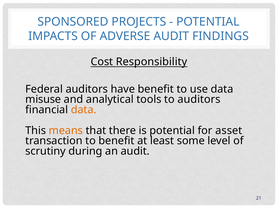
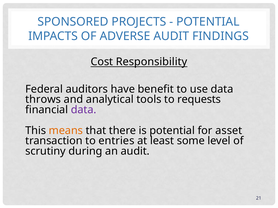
misuse: misuse -> throws
to auditors: auditors -> requests
data at (84, 110) colour: orange -> purple
to benefit: benefit -> entries
